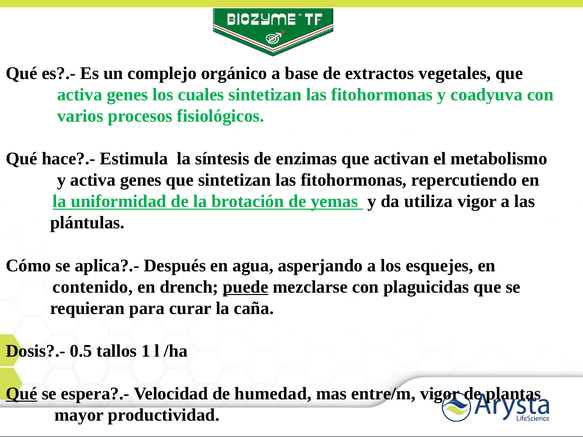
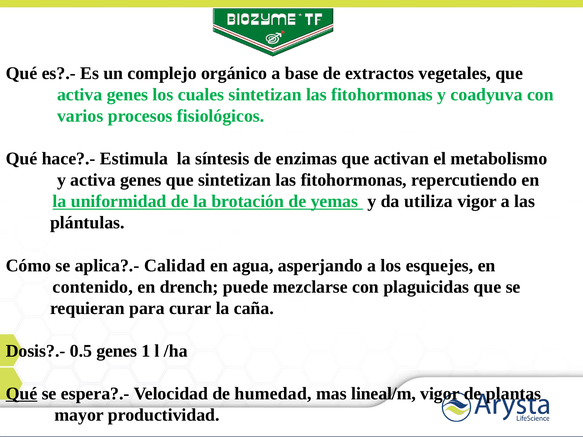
Después: Después -> Calidad
puede underline: present -> none
0.5 tallos: tallos -> genes
entre/m: entre/m -> lineal/m
